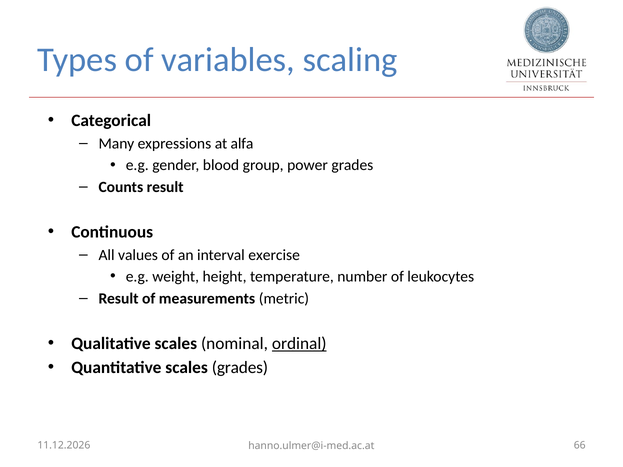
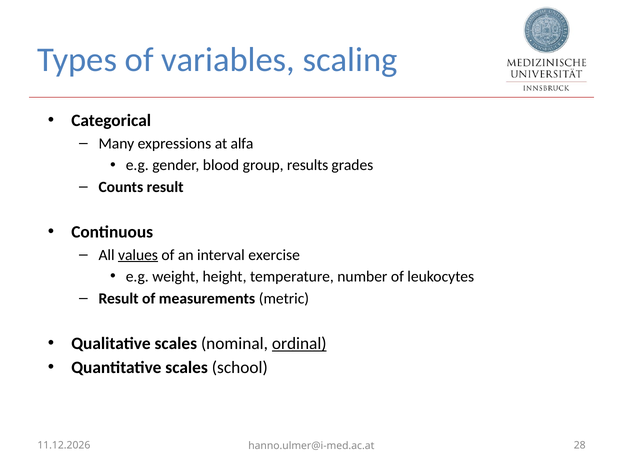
power: power -> results
values underline: none -> present
scales grades: grades -> school
66: 66 -> 28
